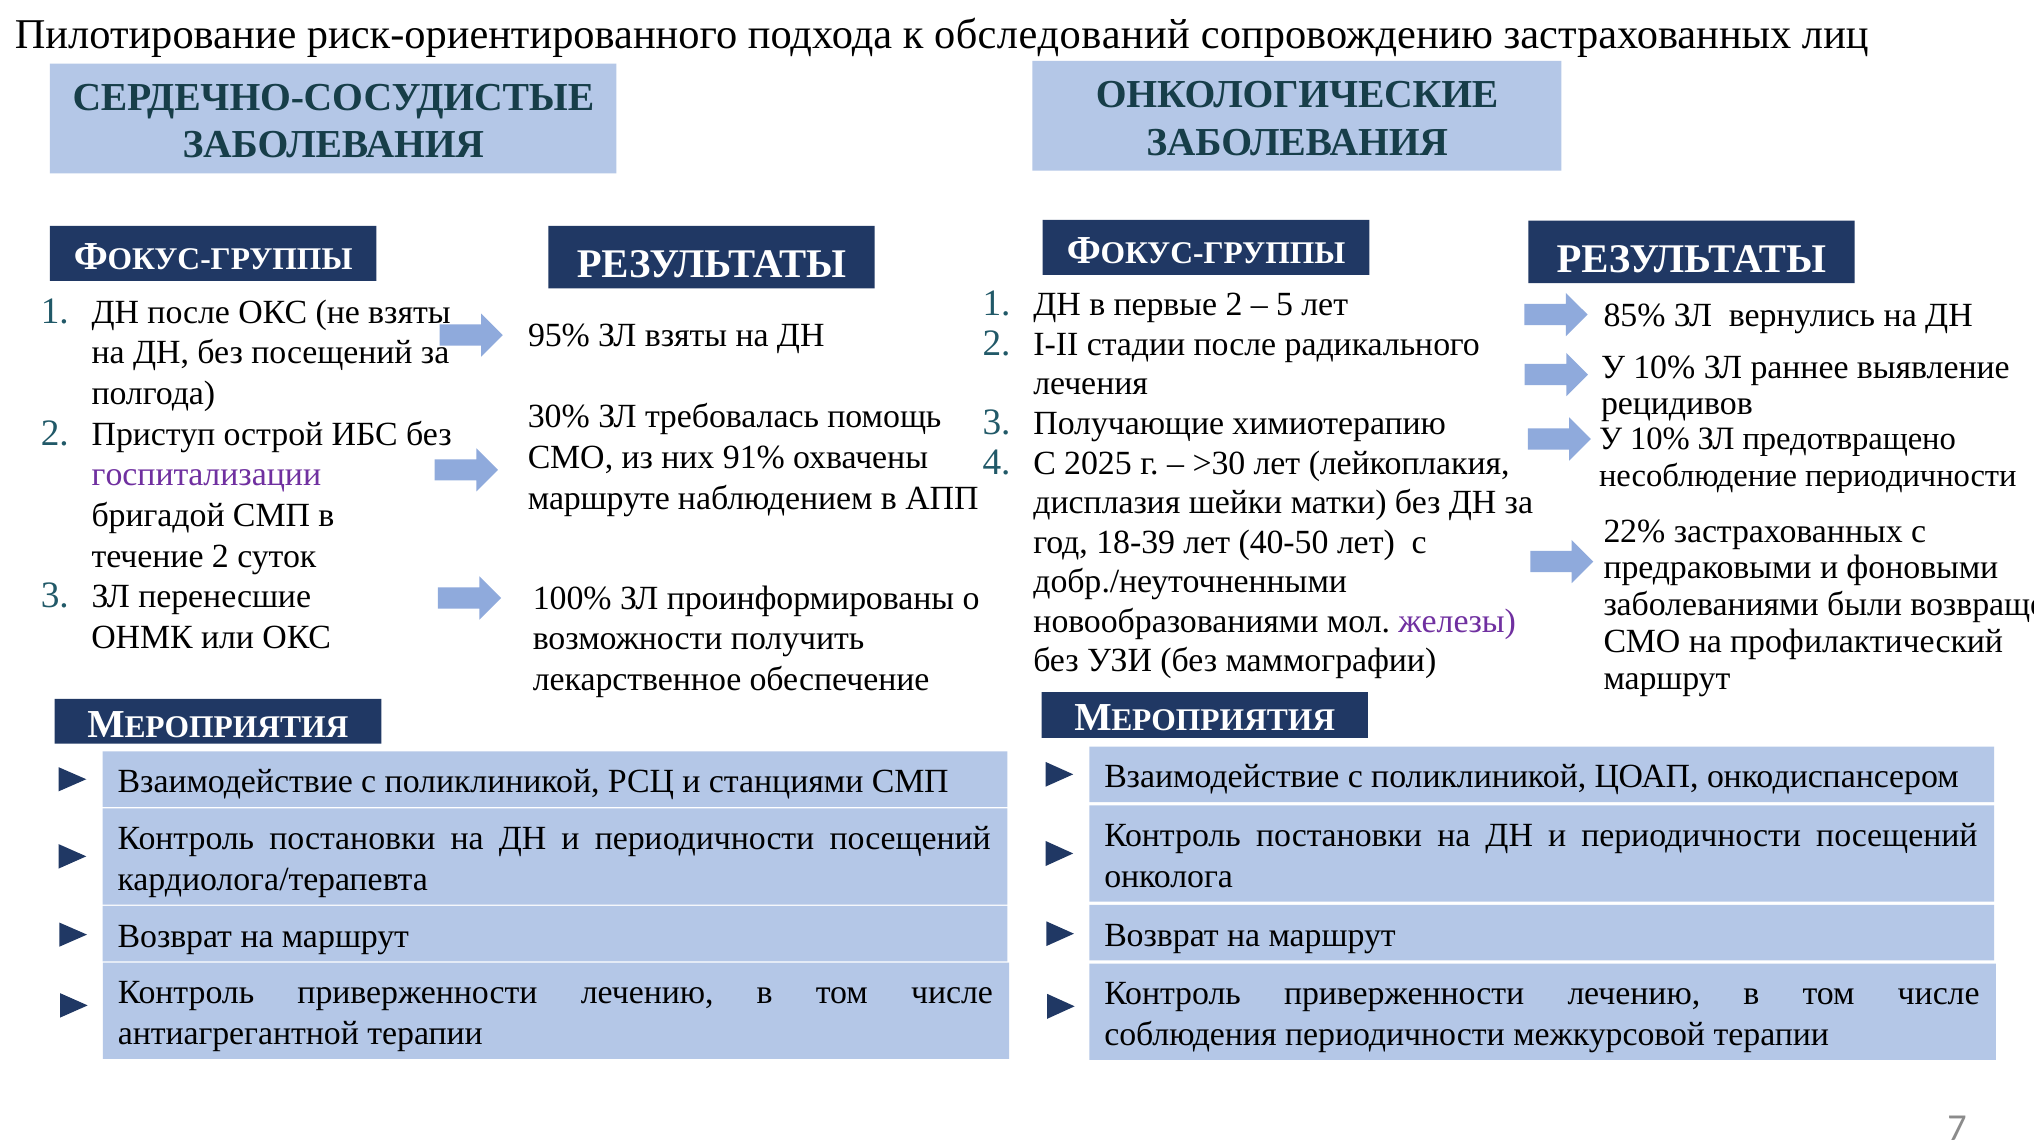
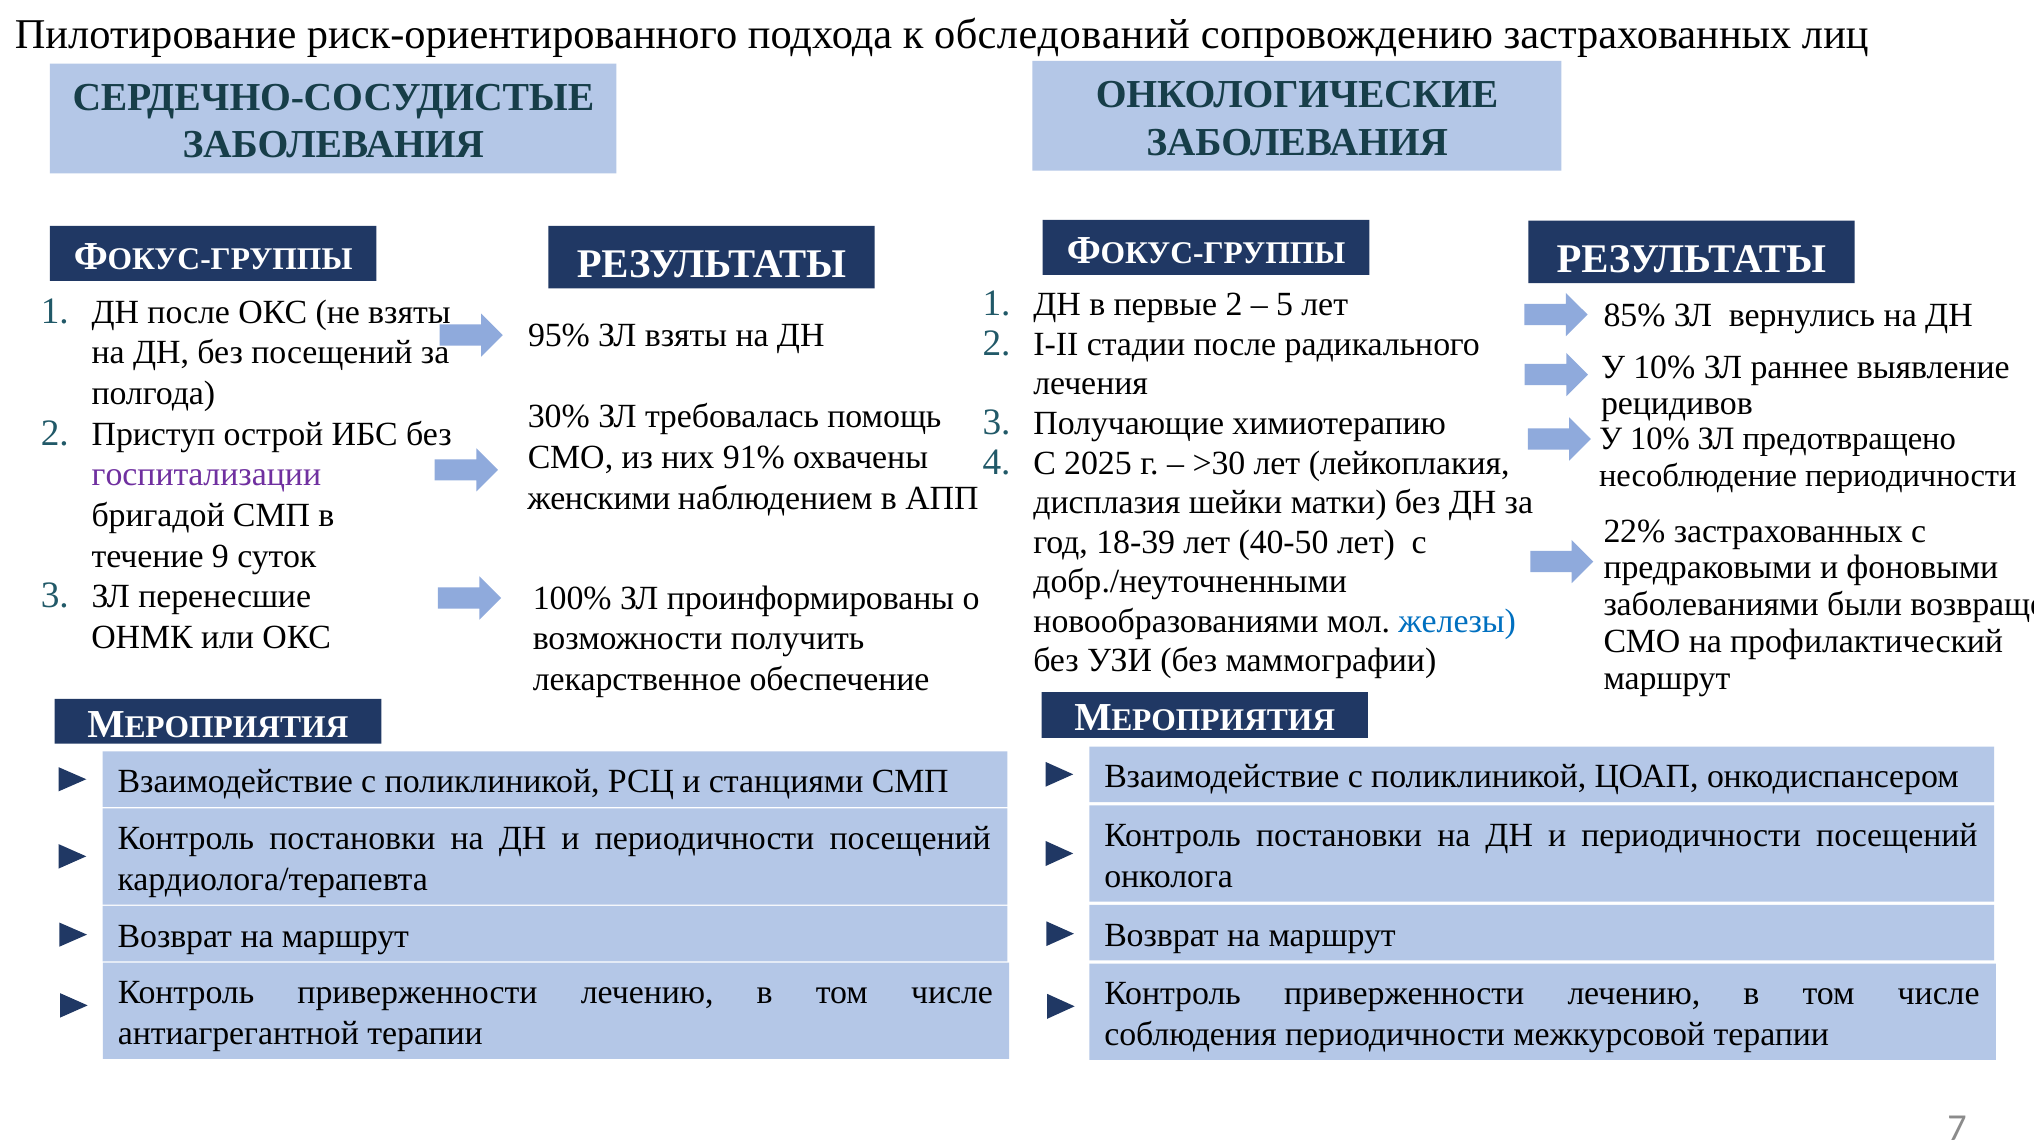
маршруте: маршруте -> женскими
течение 2: 2 -> 9
железы colour: purple -> blue
